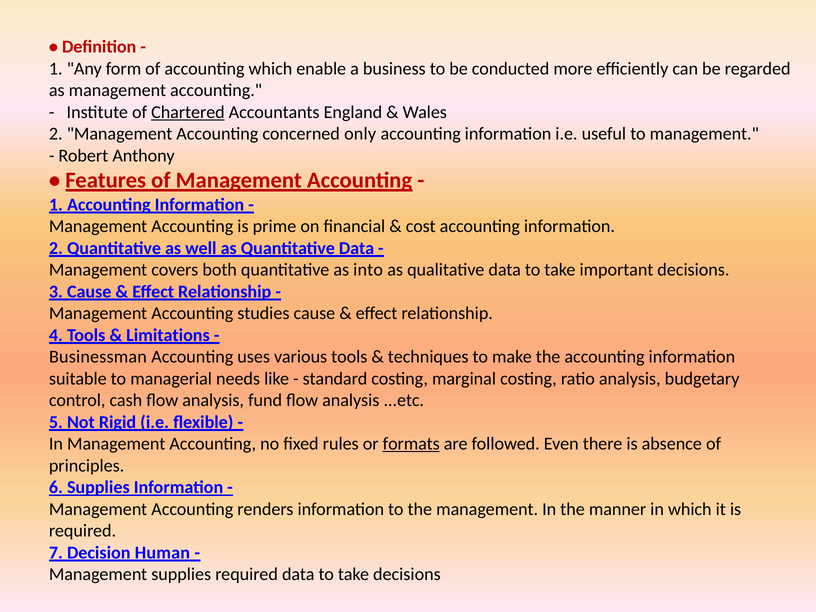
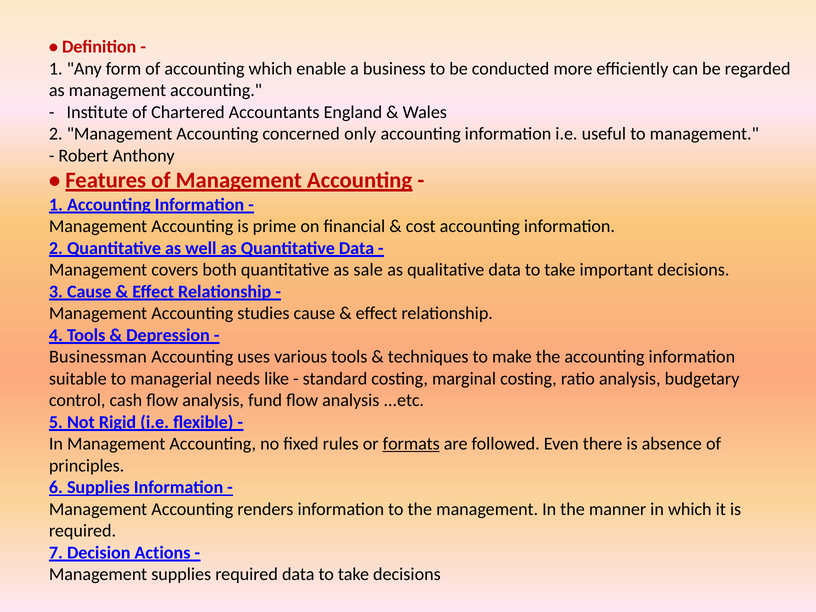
Chartered underline: present -> none
into: into -> sale
Limitations: Limitations -> Depression
Human: Human -> Actions
